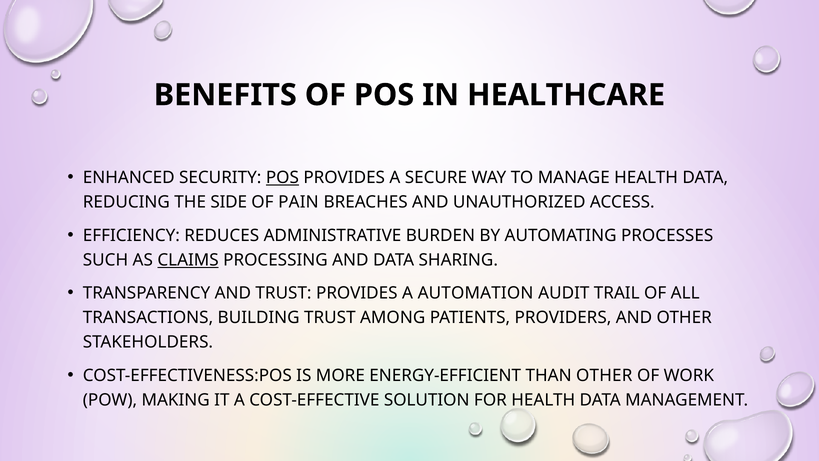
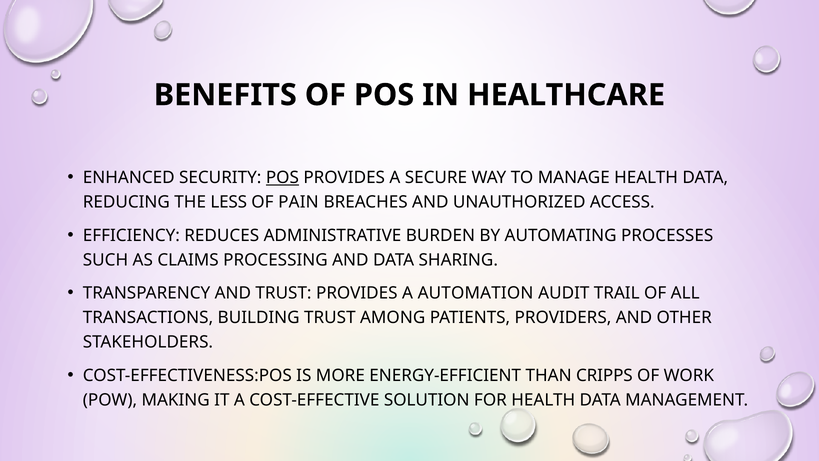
SIDE: SIDE -> LESS
CLAIMS underline: present -> none
THAN OTHER: OTHER -> CRIPPS
